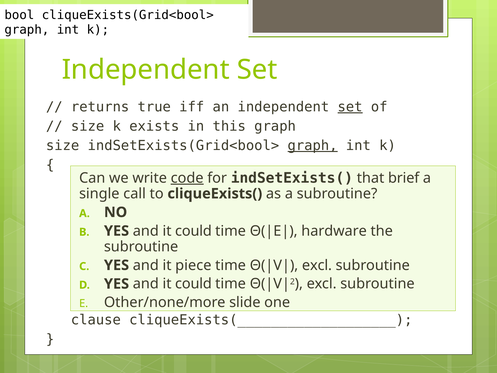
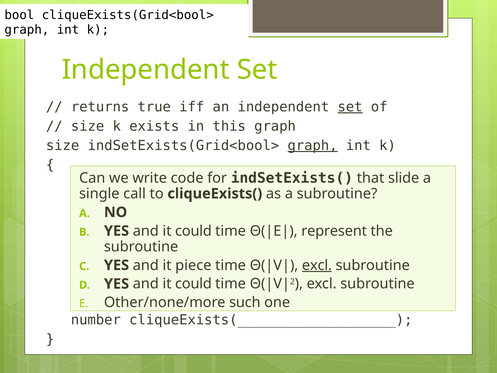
code underline: present -> none
brief: brief -> slide
hardware: hardware -> represent
excl at (317, 265) underline: none -> present
slide: slide -> such
clause: clause -> number
